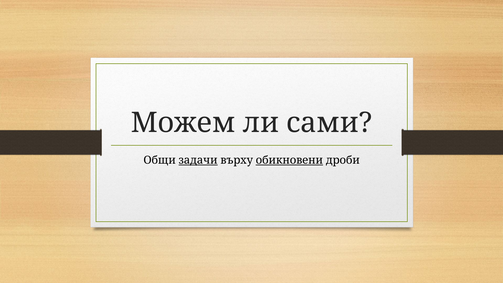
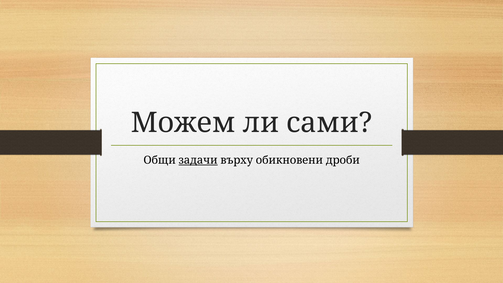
обикновени underline: present -> none
